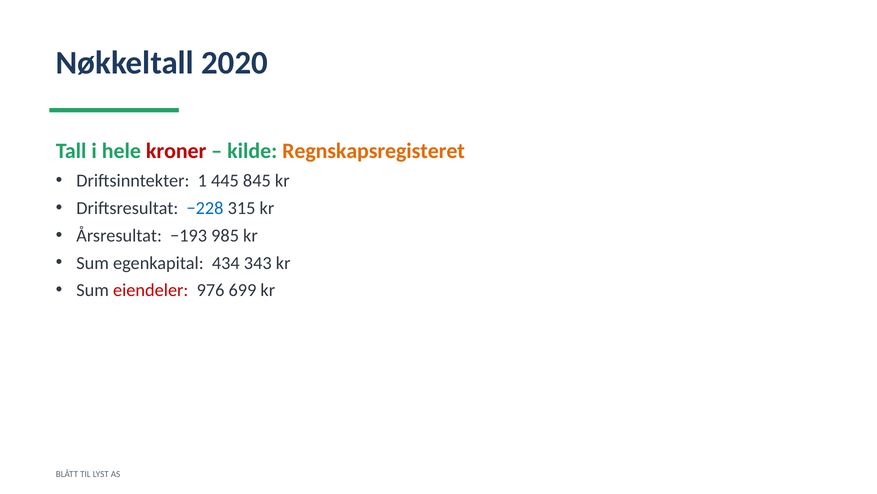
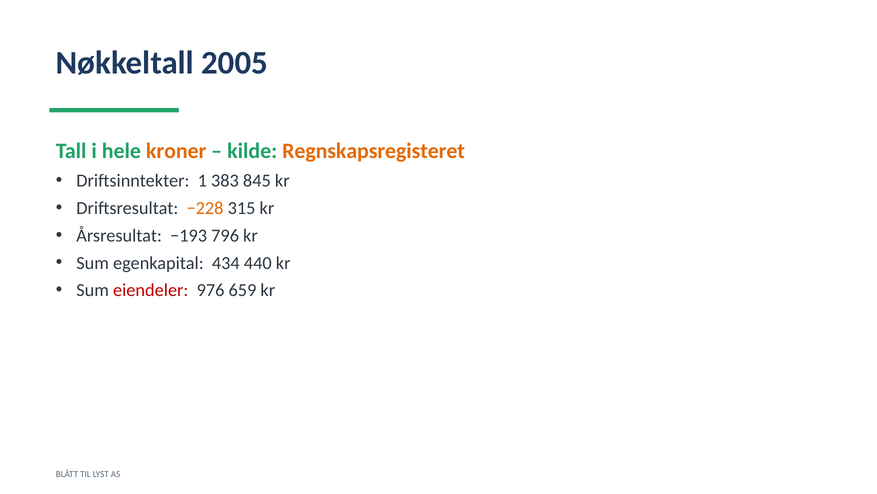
2020: 2020 -> 2005
kroner colour: red -> orange
445: 445 -> 383
−228 colour: blue -> orange
985: 985 -> 796
343: 343 -> 440
699: 699 -> 659
